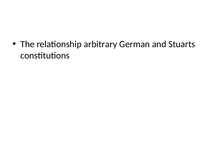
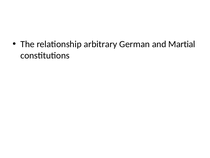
Stuarts: Stuarts -> Martial
